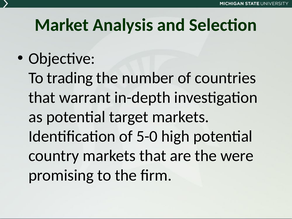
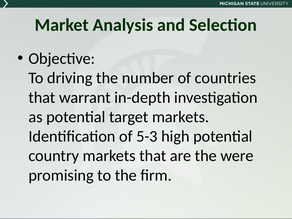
trading: trading -> driving
5-0: 5-0 -> 5-3
